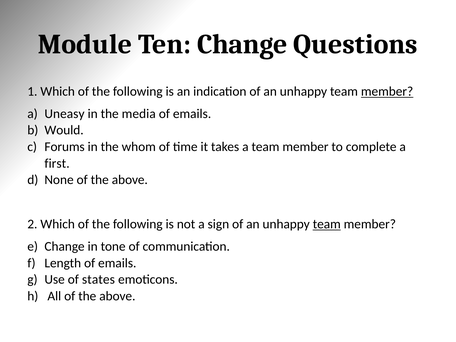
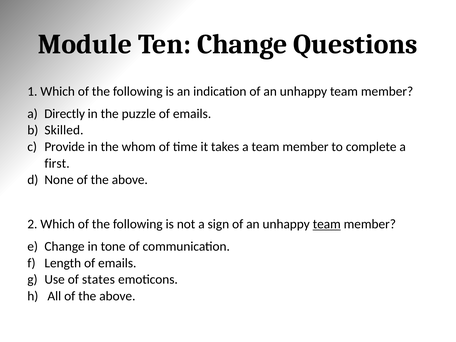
member at (387, 92) underline: present -> none
Uneasy: Uneasy -> Directly
media: media -> puzzle
Would: Would -> Skilled
Forums: Forums -> Provide
